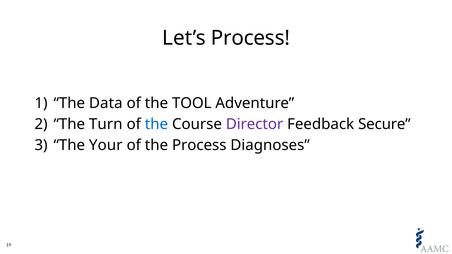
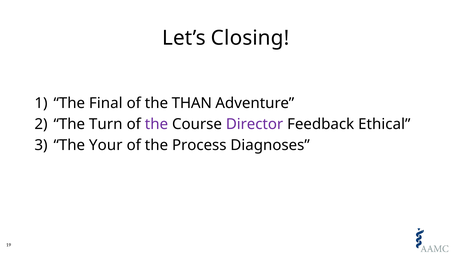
Let’s Process: Process -> Closing
Data: Data -> Final
TOOL: TOOL -> THAN
the at (156, 124) colour: blue -> purple
Secure: Secure -> Ethical
